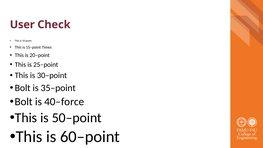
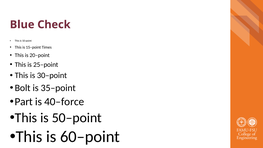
User: User -> Blue
Bolt at (24, 102): Bolt -> Part
